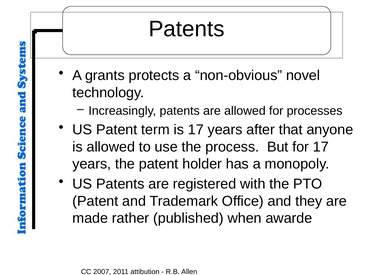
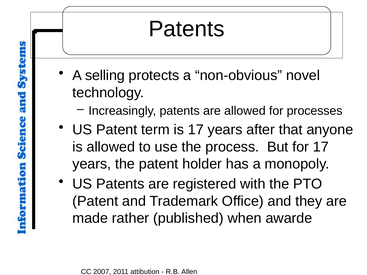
grants: grants -> selling
